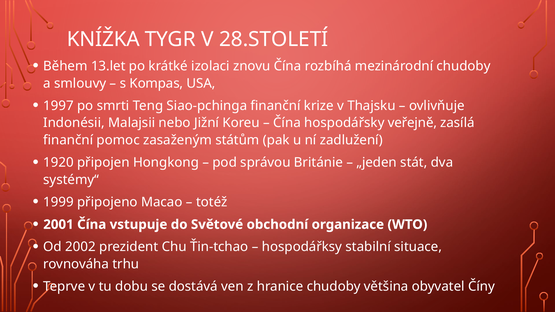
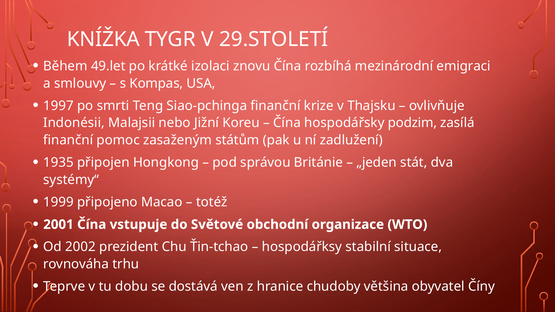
28.STOLETÍ: 28.STOLETÍ -> 29.STOLETÍ
13.let: 13.let -> 49.let
mezinárodní chudoby: chudoby -> emigraci
veřejně: veřejně -> podzim
1920: 1920 -> 1935
